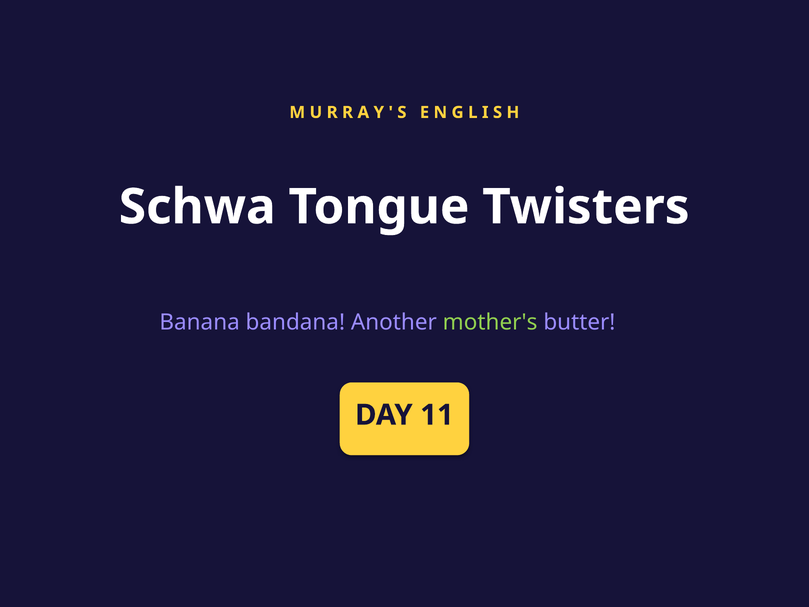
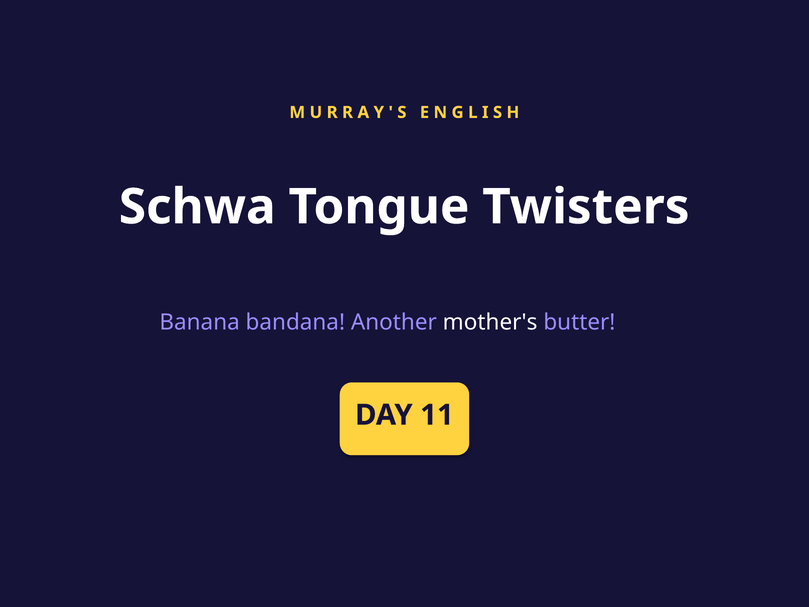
mother's colour: light green -> white
